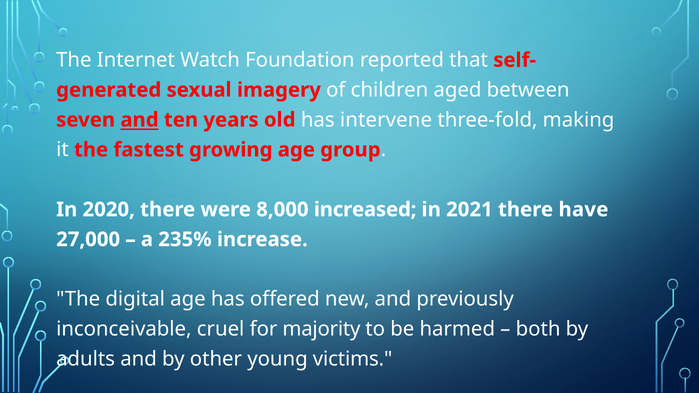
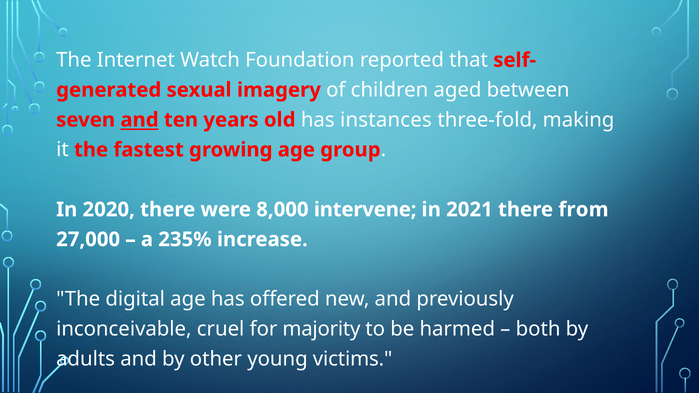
intervene: intervene -> instances
increased: increased -> intervene
have: have -> from
